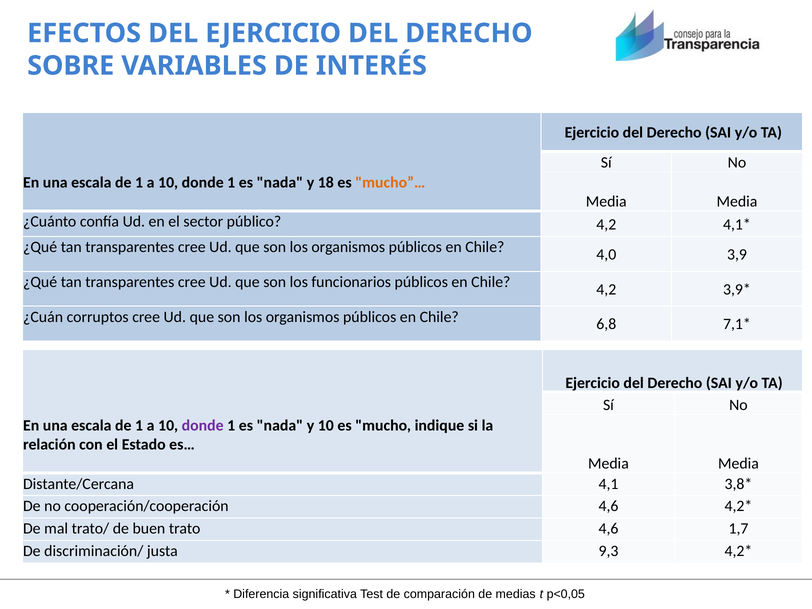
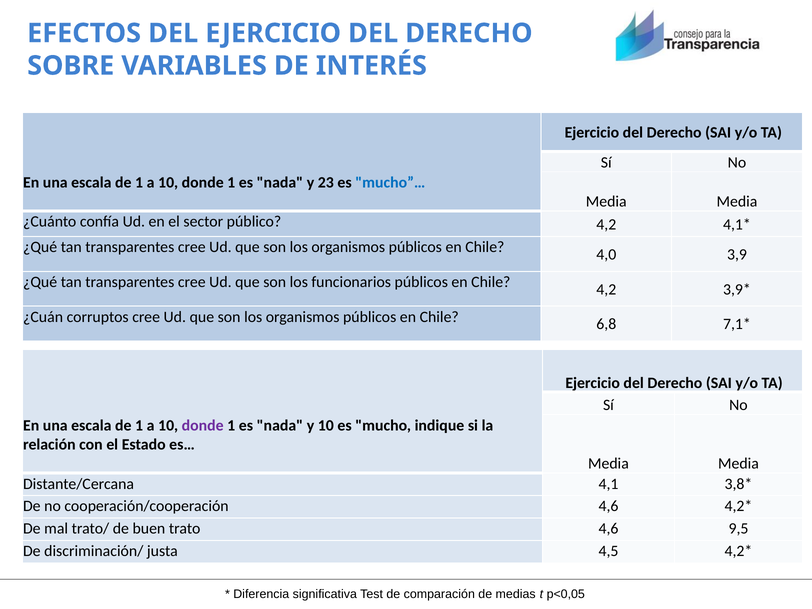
18: 18 -> 23
mucho”… colour: orange -> blue
1,7: 1,7 -> 9,5
9,3: 9,3 -> 4,5
